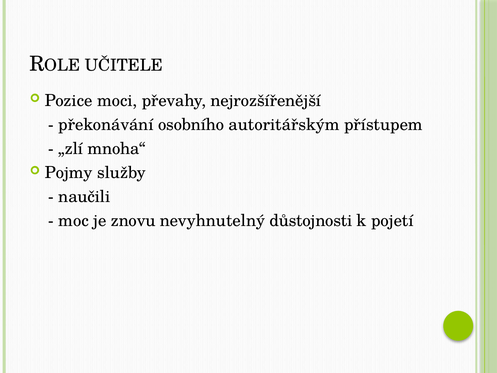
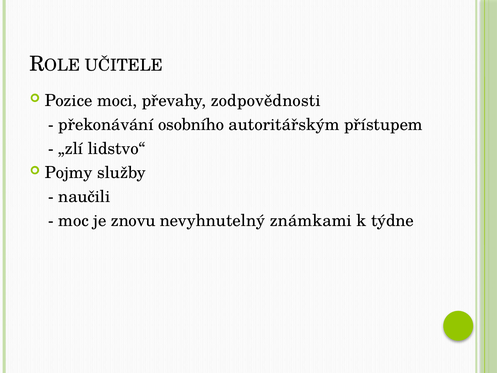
nejrozšířenější: nejrozšířenější -> zodpovědnosti
mnoha“: mnoha“ -> lidstvo“
důstojnosti: důstojnosti -> známkami
pojetí: pojetí -> týdne
